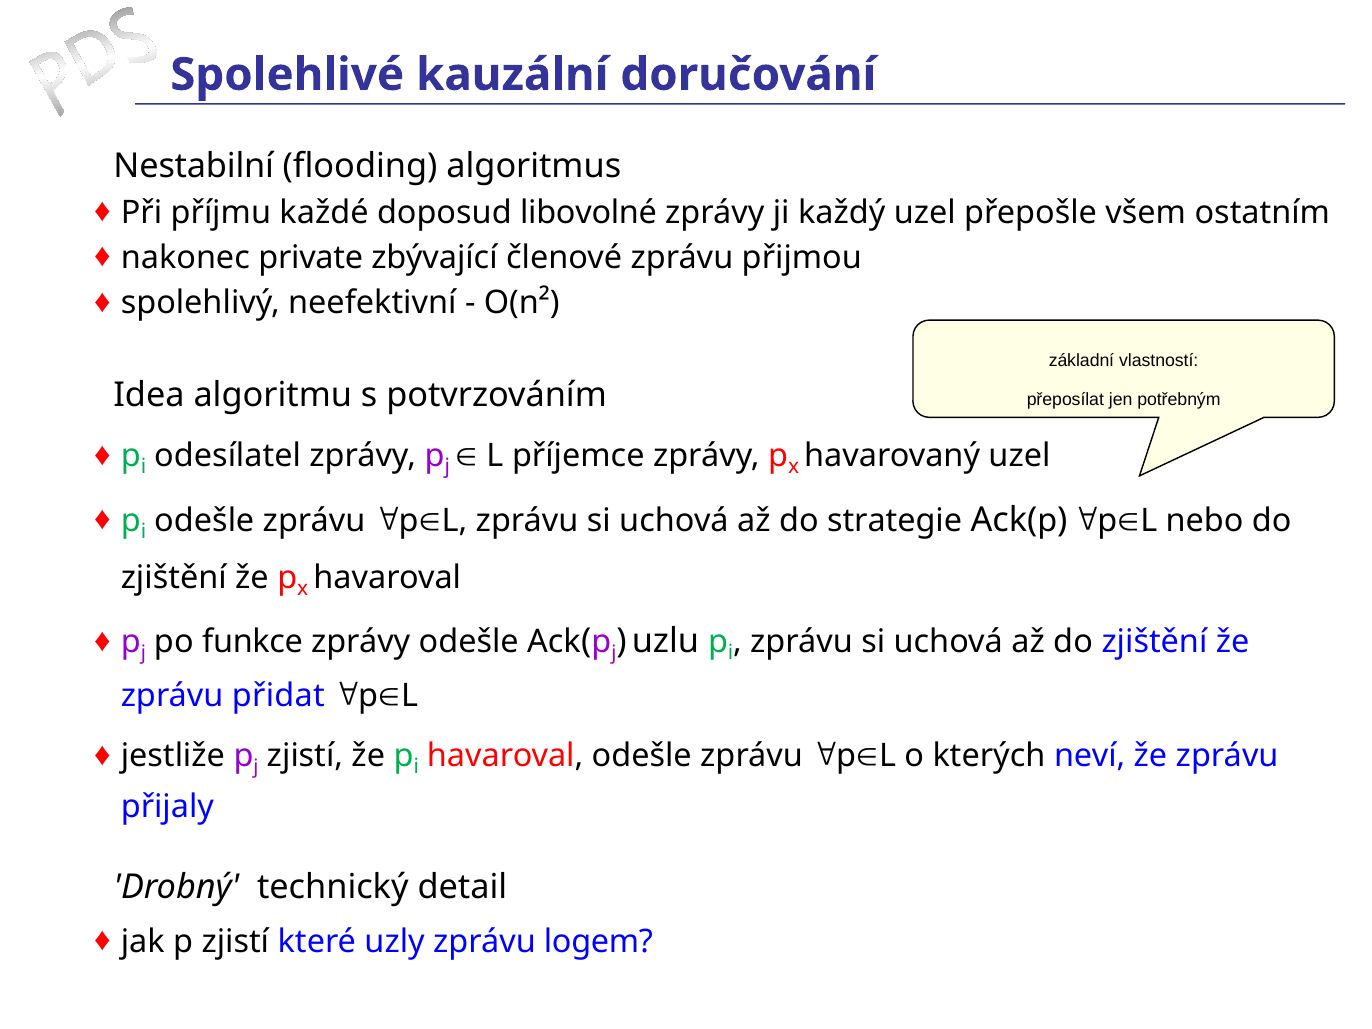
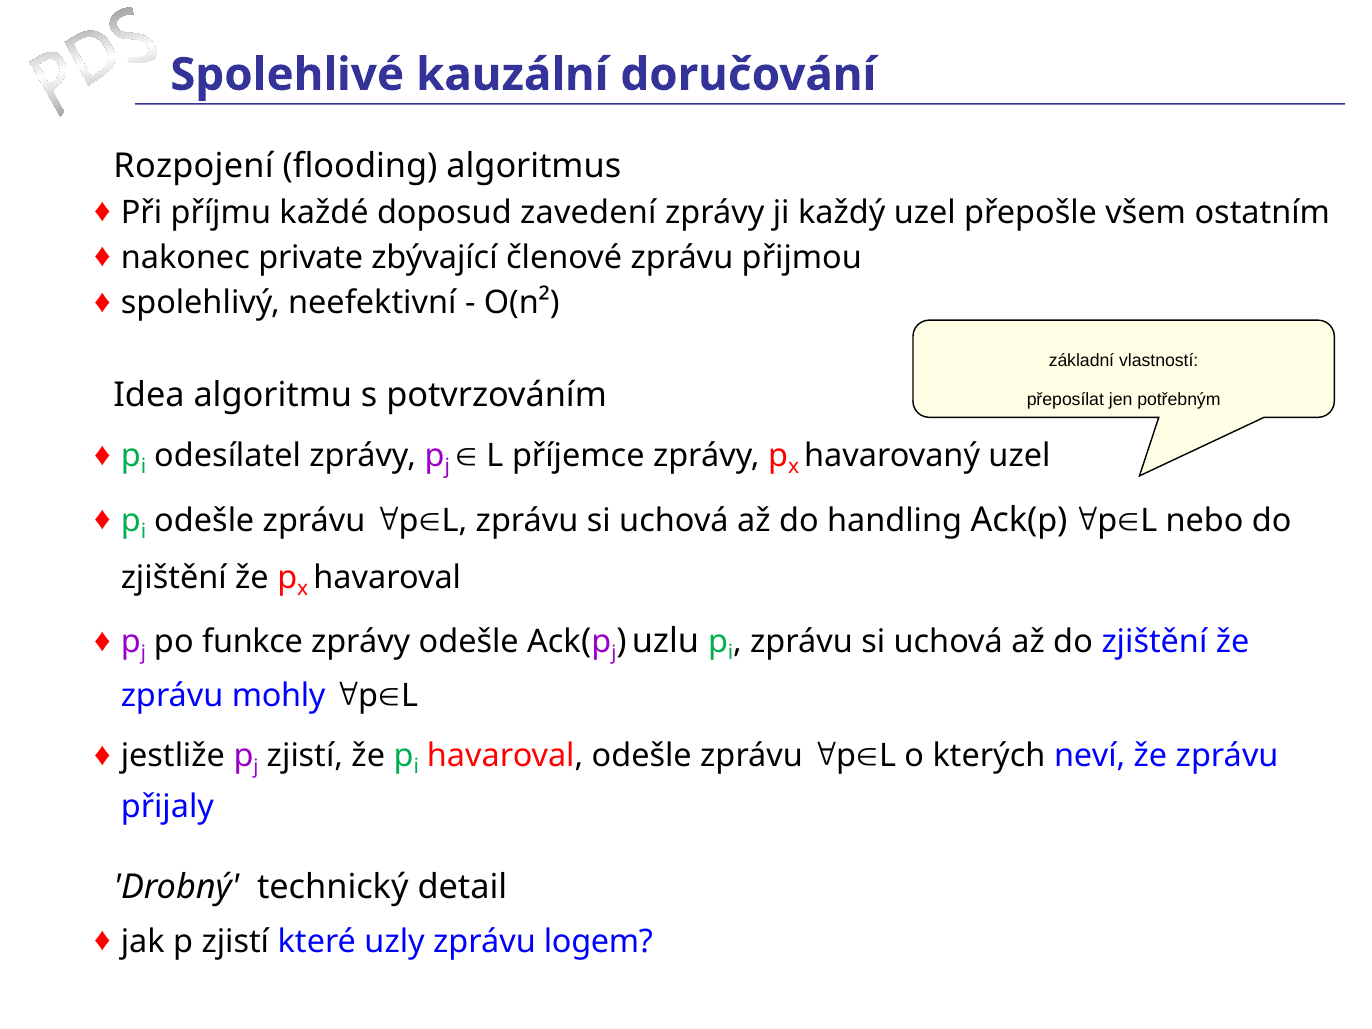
Nestabilní: Nestabilní -> Rozpojení
libovolné: libovolné -> zavedení
strategie: strategie -> handling
přidat: přidat -> mohly
